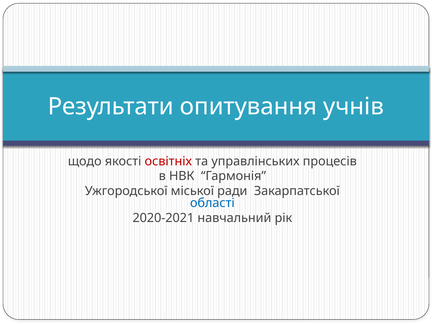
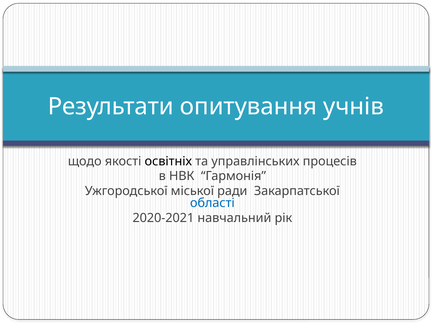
освітніх colour: red -> black
